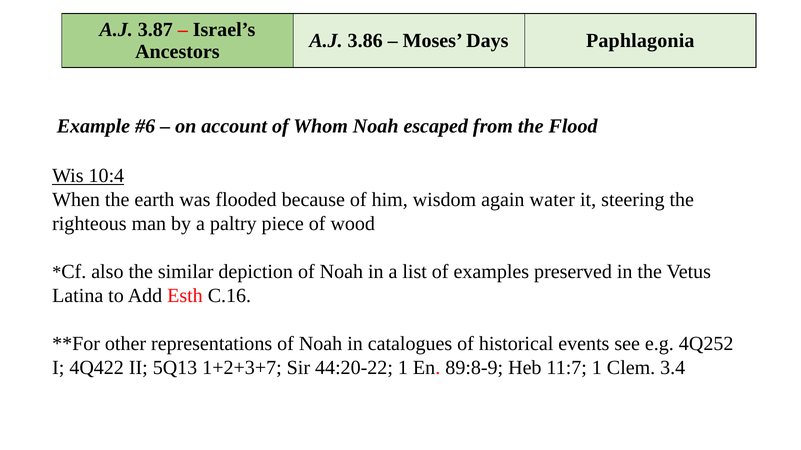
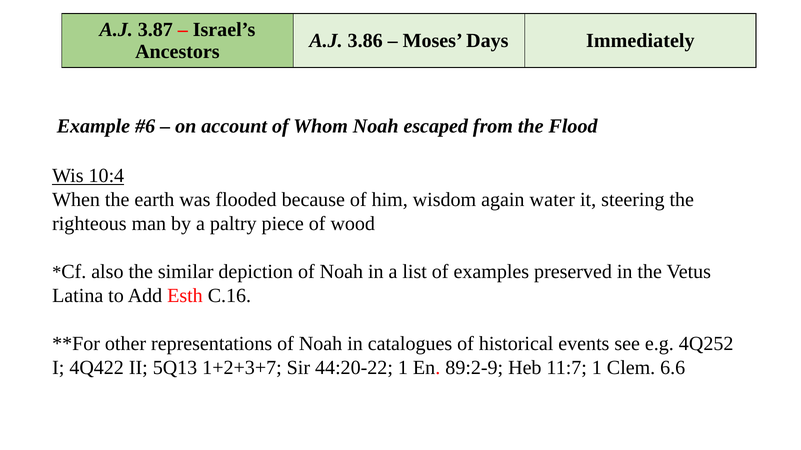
Paphlagonia: Paphlagonia -> Immediately
89:8-9: 89:8-9 -> 89:2-9
3.4: 3.4 -> 6.6
